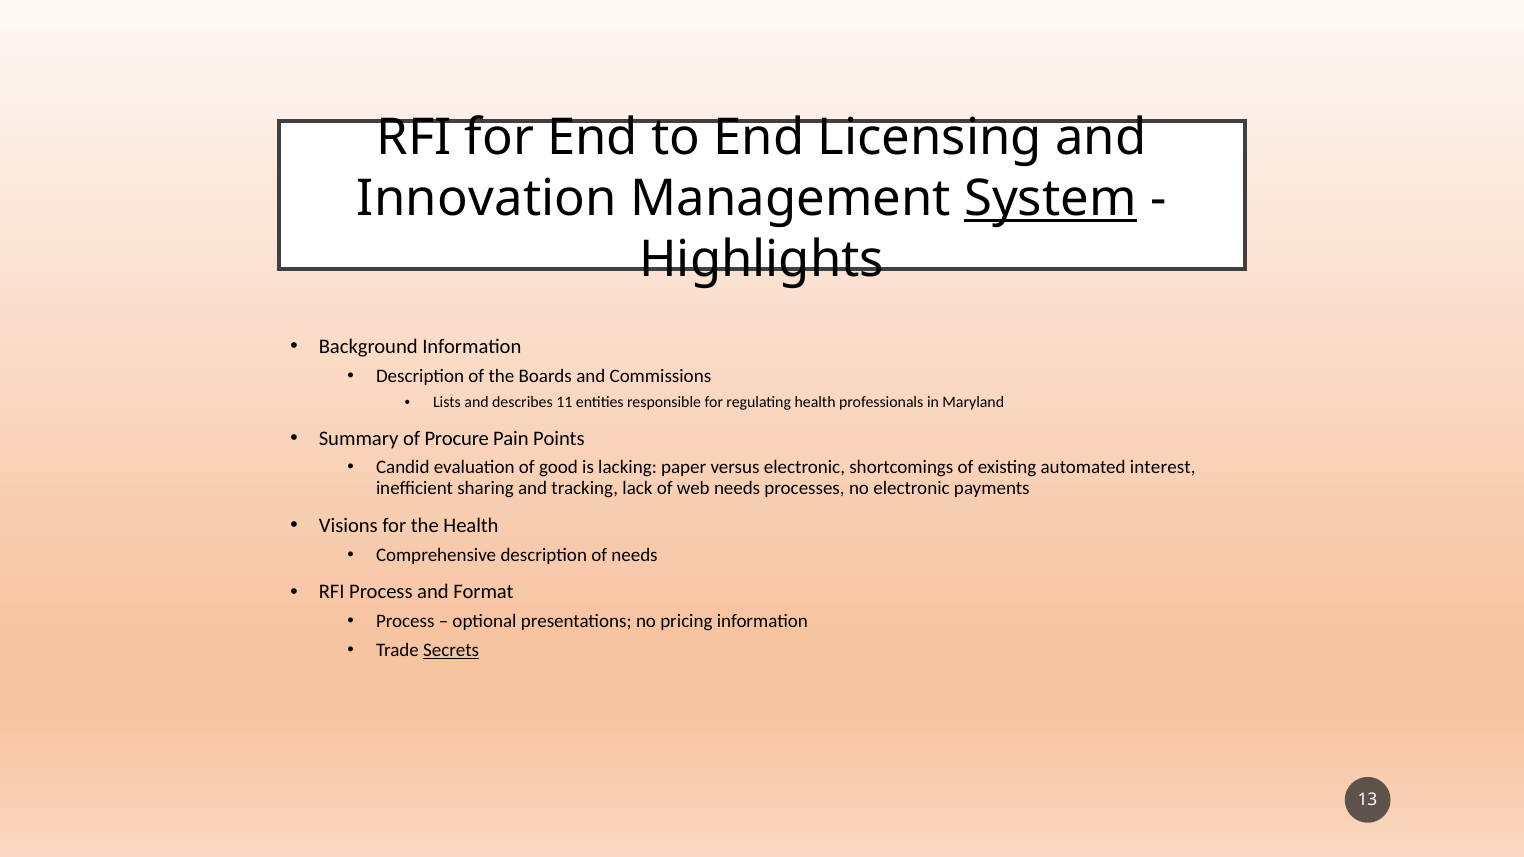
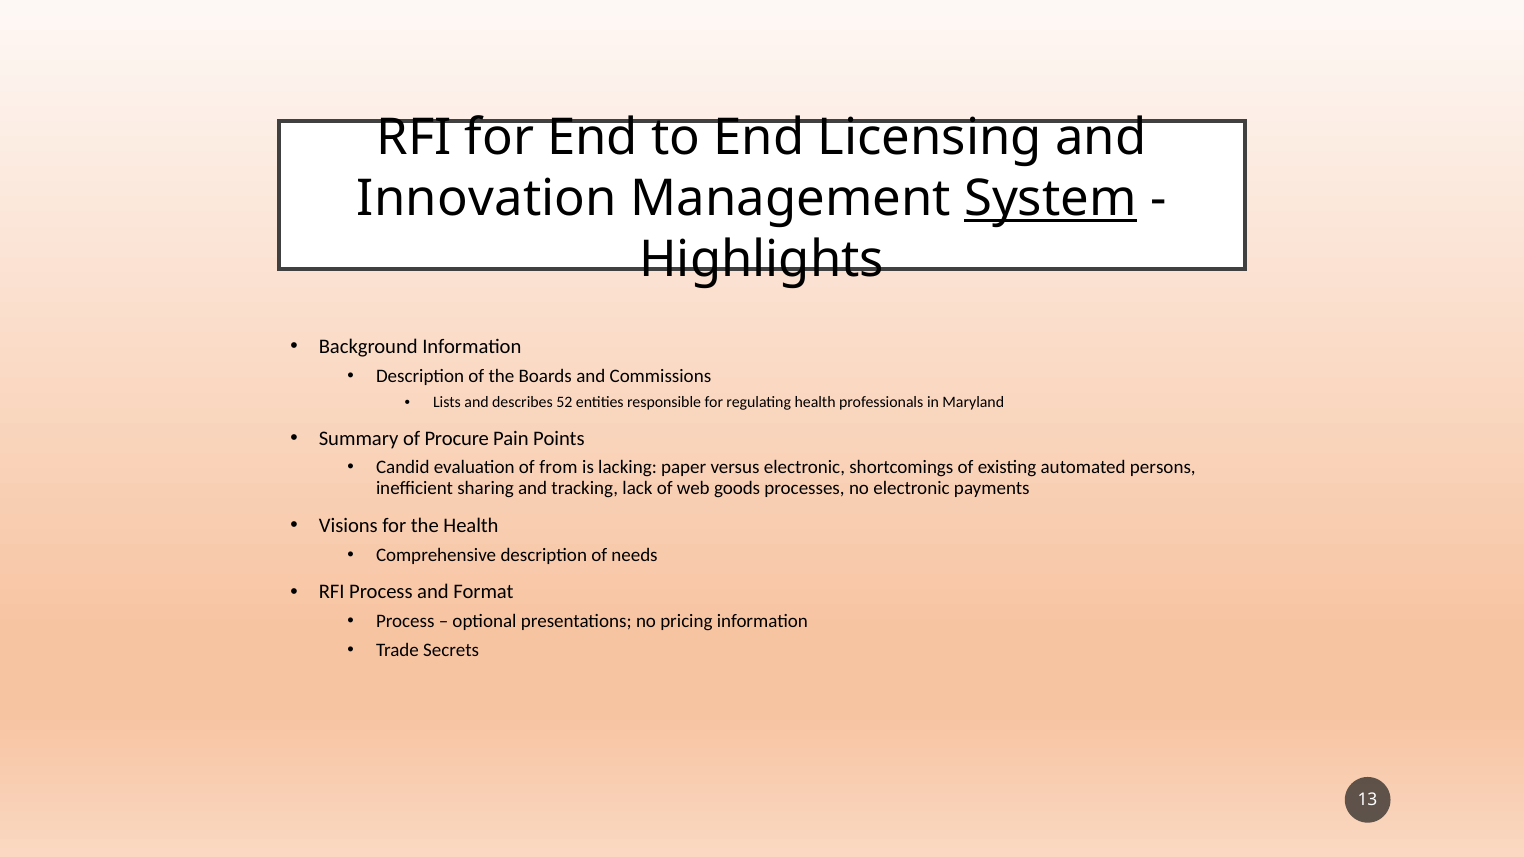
11: 11 -> 52
good: good -> from
interest: interest -> persons
web needs: needs -> goods
Secrets underline: present -> none
